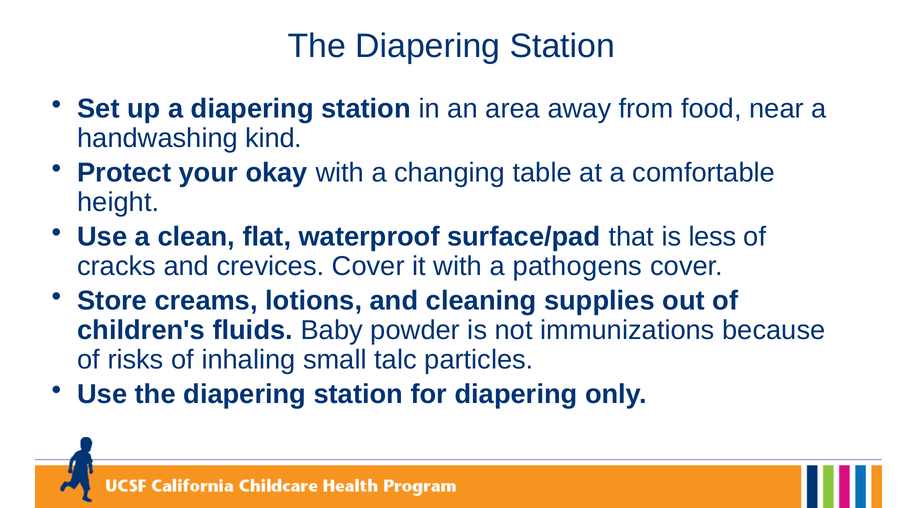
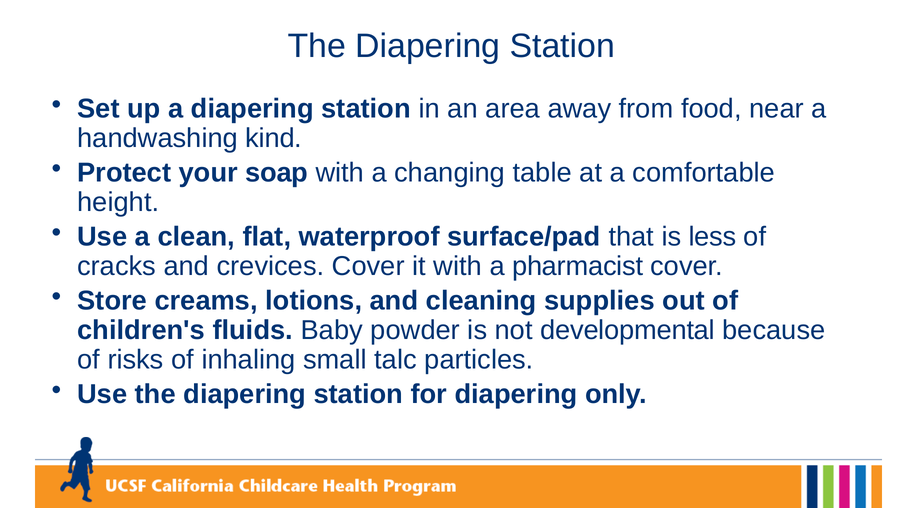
okay: okay -> soap
pathogens: pathogens -> pharmacist
immunizations: immunizations -> developmental
